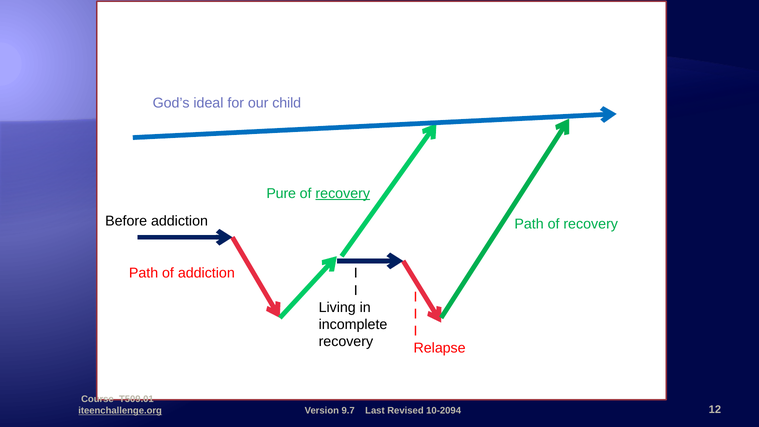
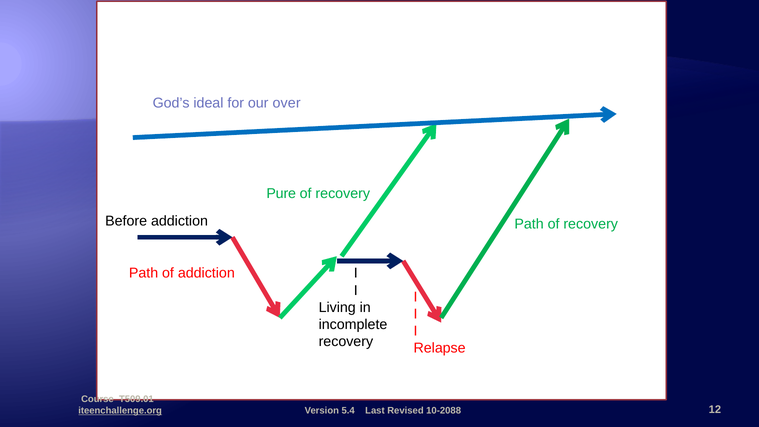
child: child -> over
recovery at (343, 193) underline: present -> none
9.7: 9.7 -> 5.4
10-2094: 10-2094 -> 10-2088
